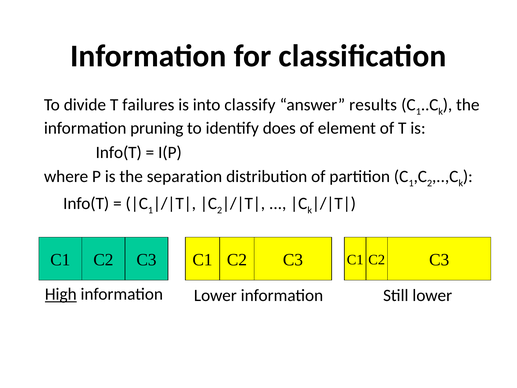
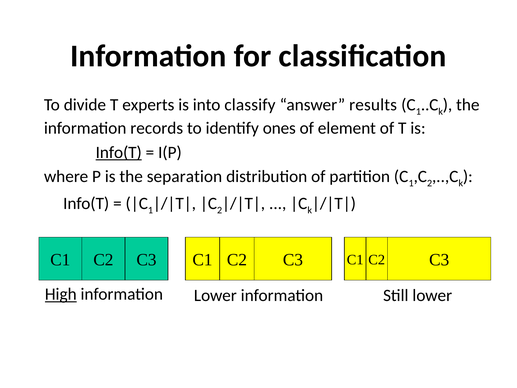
failures: failures -> experts
pruning: pruning -> records
does: does -> ones
Info(T at (119, 152) underline: none -> present
